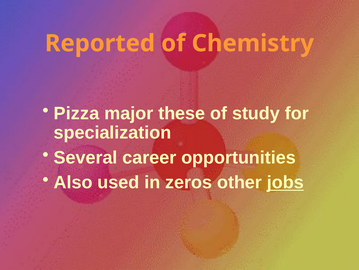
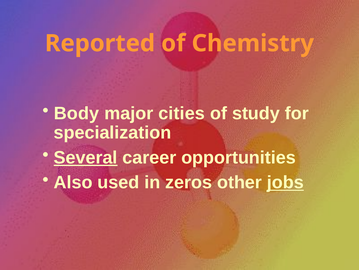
Pizza: Pizza -> Body
these: these -> cities
Several underline: none -> present
